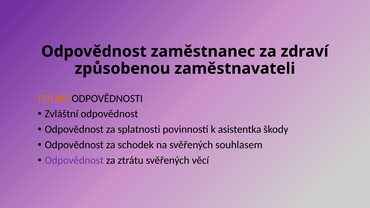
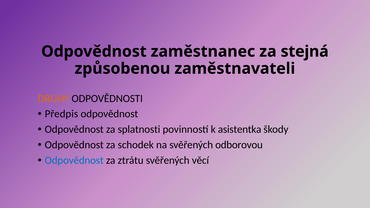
zdraví: zdraví -> stejná
Zvláštní: Zvláštní -> Předpis
souhlasem: souhlasem -> odborovou
Odpovědnost at (74, 160) colour: purple -> blue
